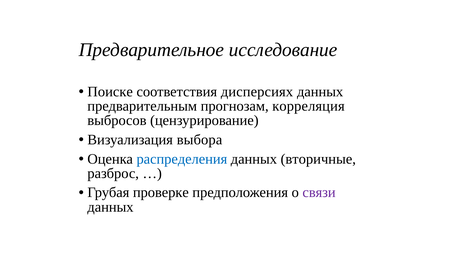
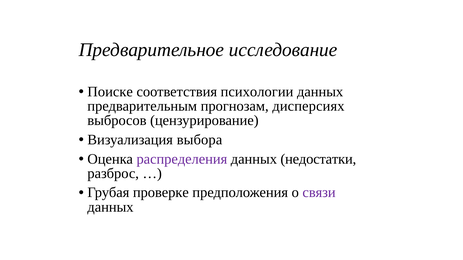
дисперсиях: дисперсиях -> психологии
корреляция: корреляция -> дисперсиях
распределения colour: blue -> purple
вторичные: вторичные -> недостатки
